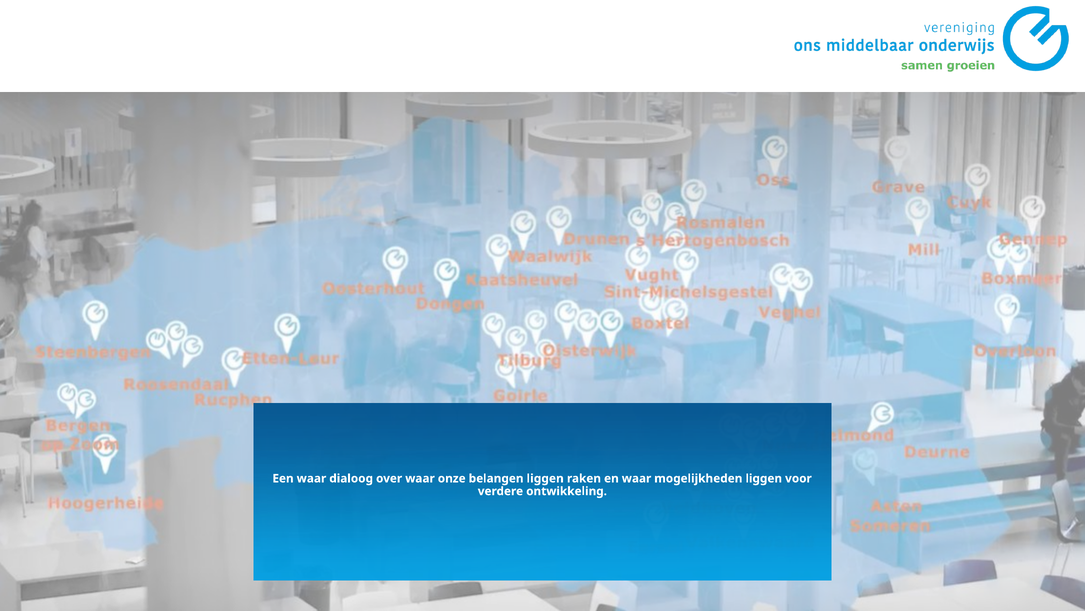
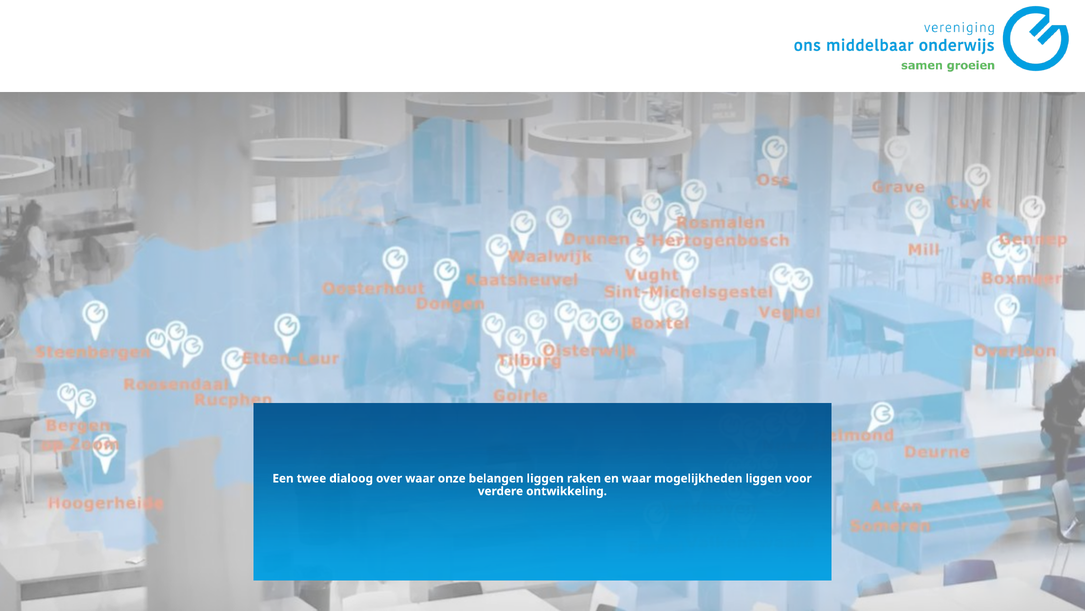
Een waar: waar -> twee
